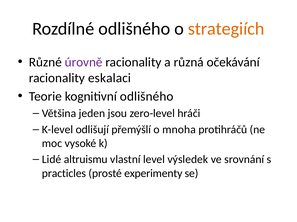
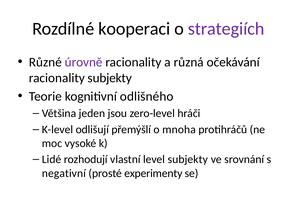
Rozdílné odlišného: odlišného -> kooperaci
strategiích colour: orange -> purple
racionality eskalaci: eskalaci -> subjekty
altruismu: altruismu -> rozhodují
level výsledek: výsledek -> subjekty
practicles: practicles -> negativní
